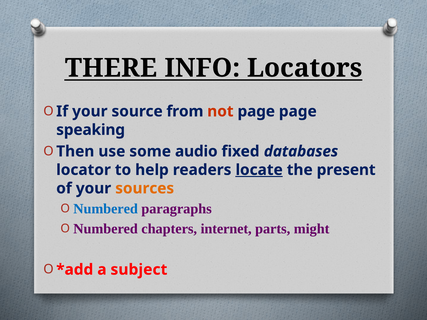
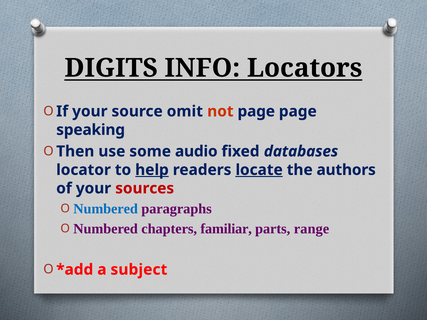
THERE: THERE -> DIGITS
from: from -> omit
help underline: none -> present
present: present -> authors
sources colour: orange -> red
internet: internet -> familiar
might: might -> range
